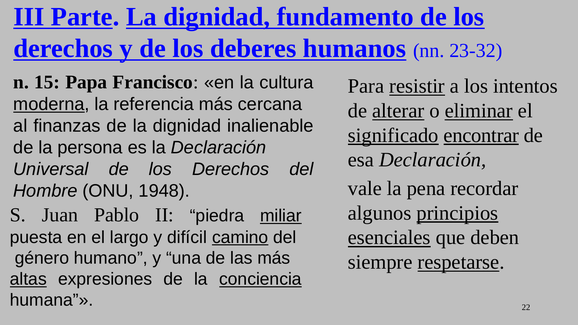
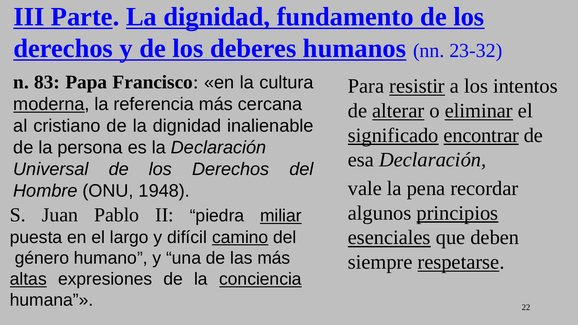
15: 15 -> 83
finanzas: finanzas -> cristiano
